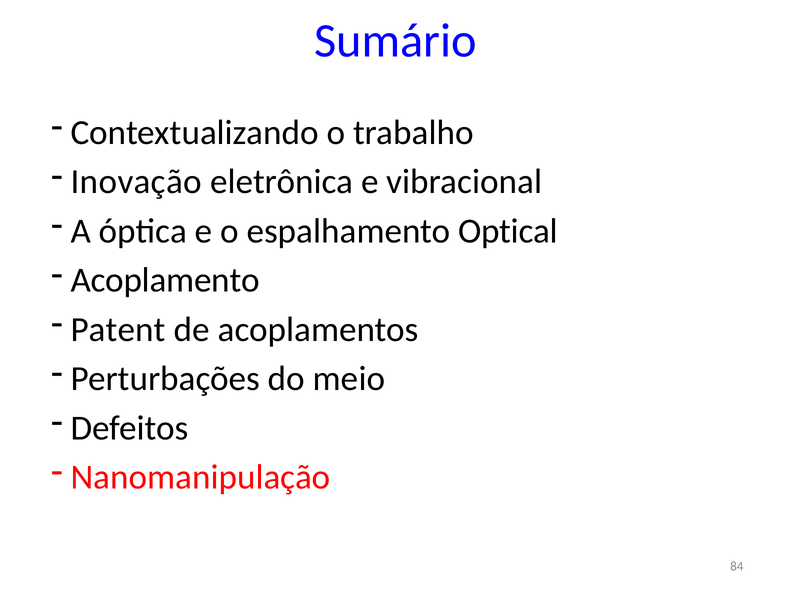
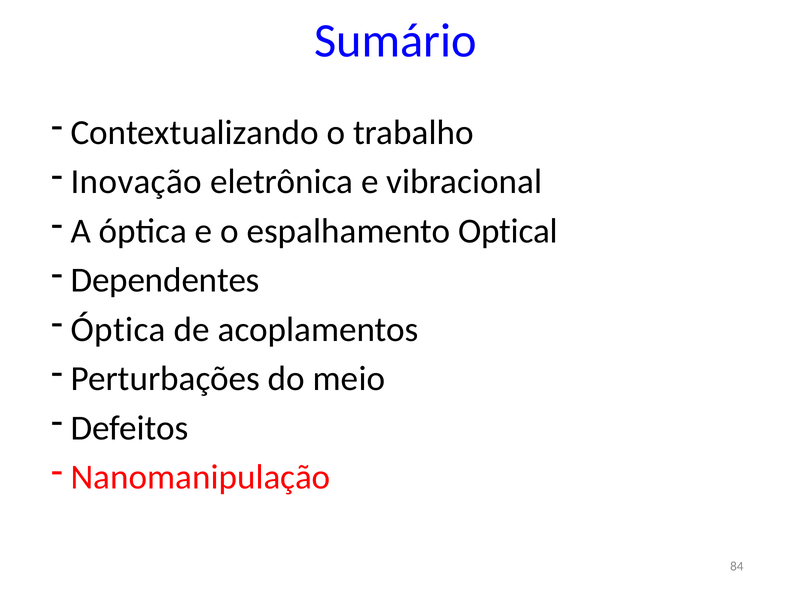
Acoplamento: Acoplamento -> Dependentes
Patent at (118, 330): Patent -> Óptica
